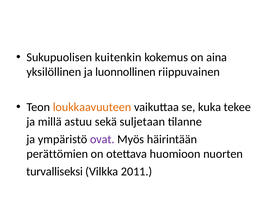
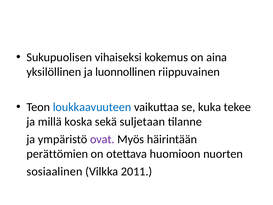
kuitenkin: kuitenkin -> vihaiseksi
loukkaavuuteen colour: orange -> blue
astuu: astuu -> koska
turvalliseksi: turvalliseksi -> sosiaalinen
